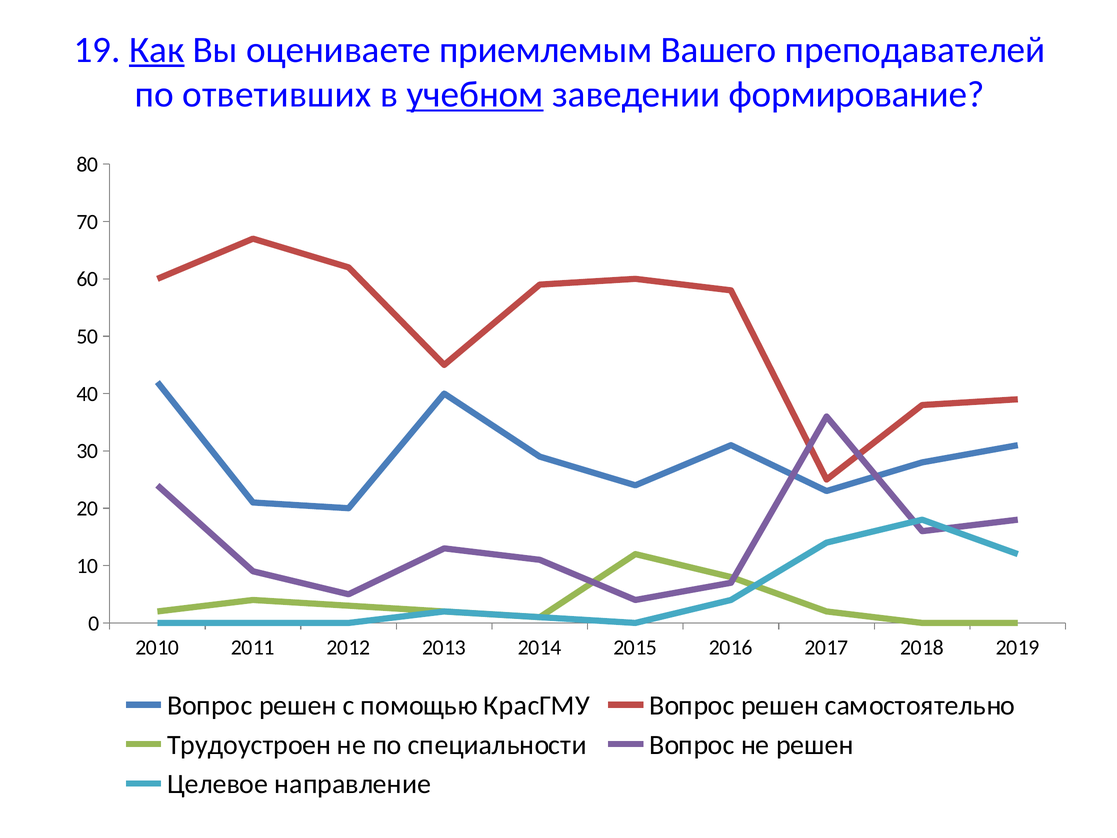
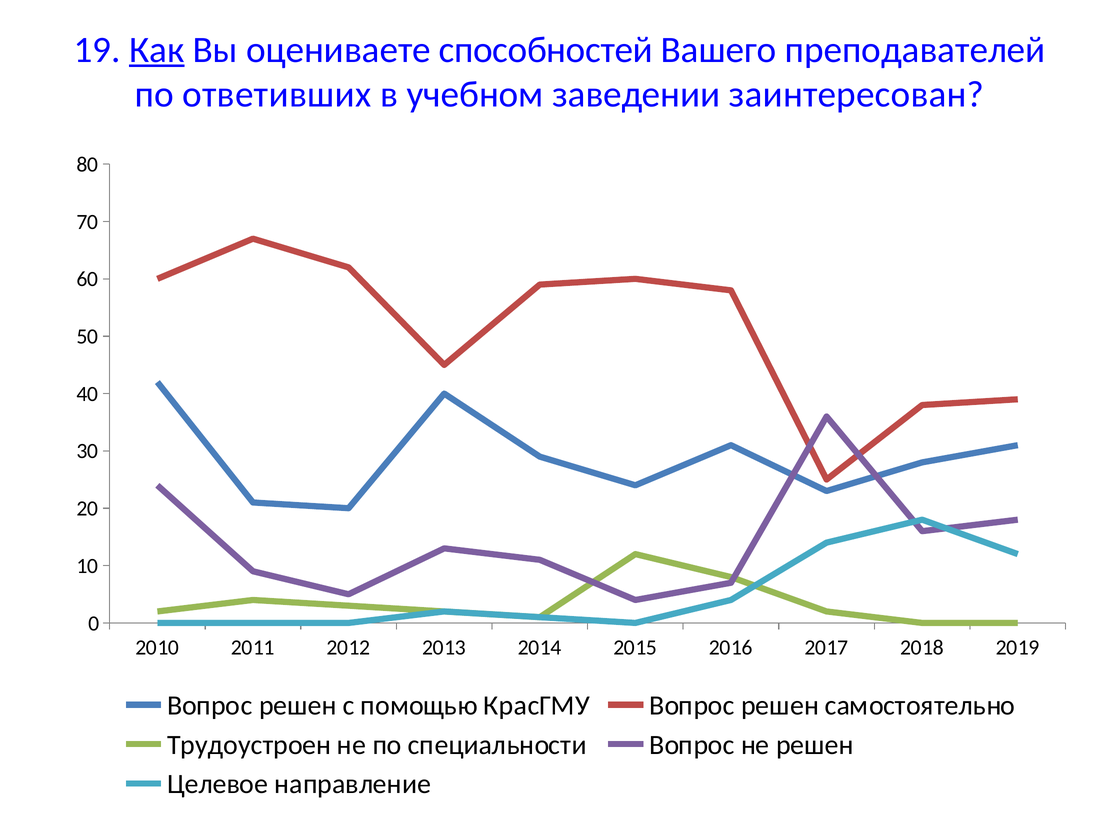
приемлемым: приемлемым -> способностей
учебном underline: present -> none
формирование: формирование -> заинтересован
